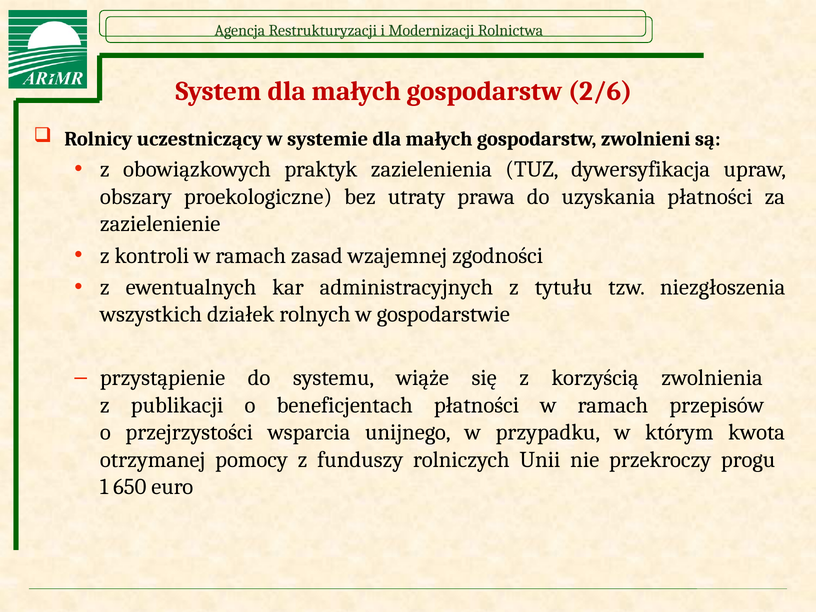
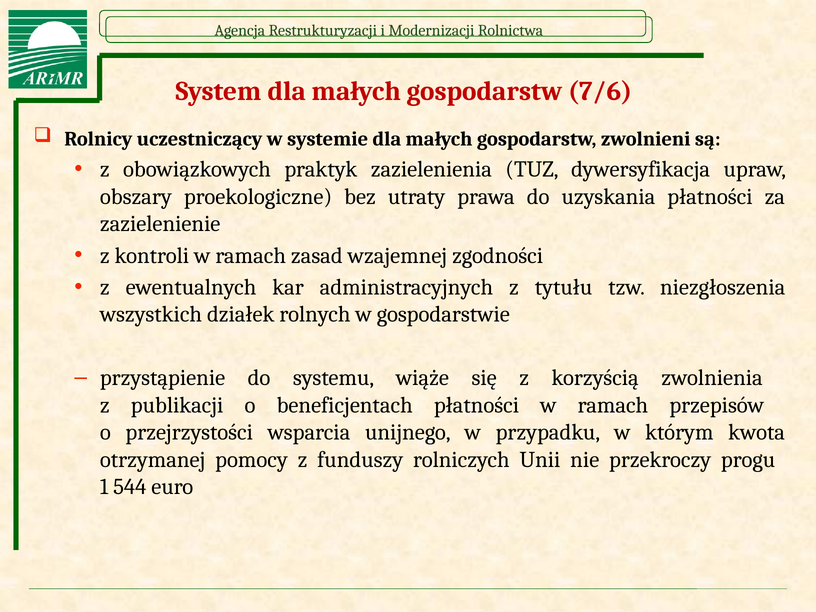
2/6: 2/6 -> 7/6
650: 650 -> 544
